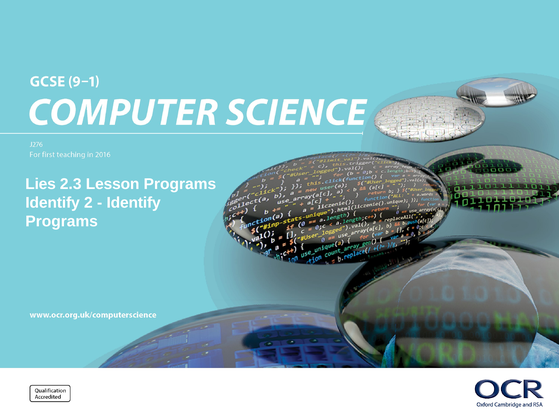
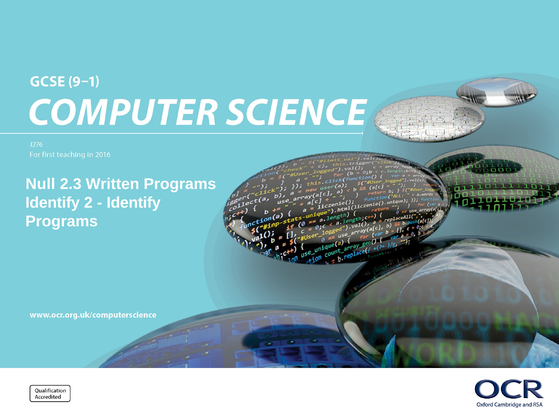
Lies: Lies -> Null
Lesson: Lesson -> Written
